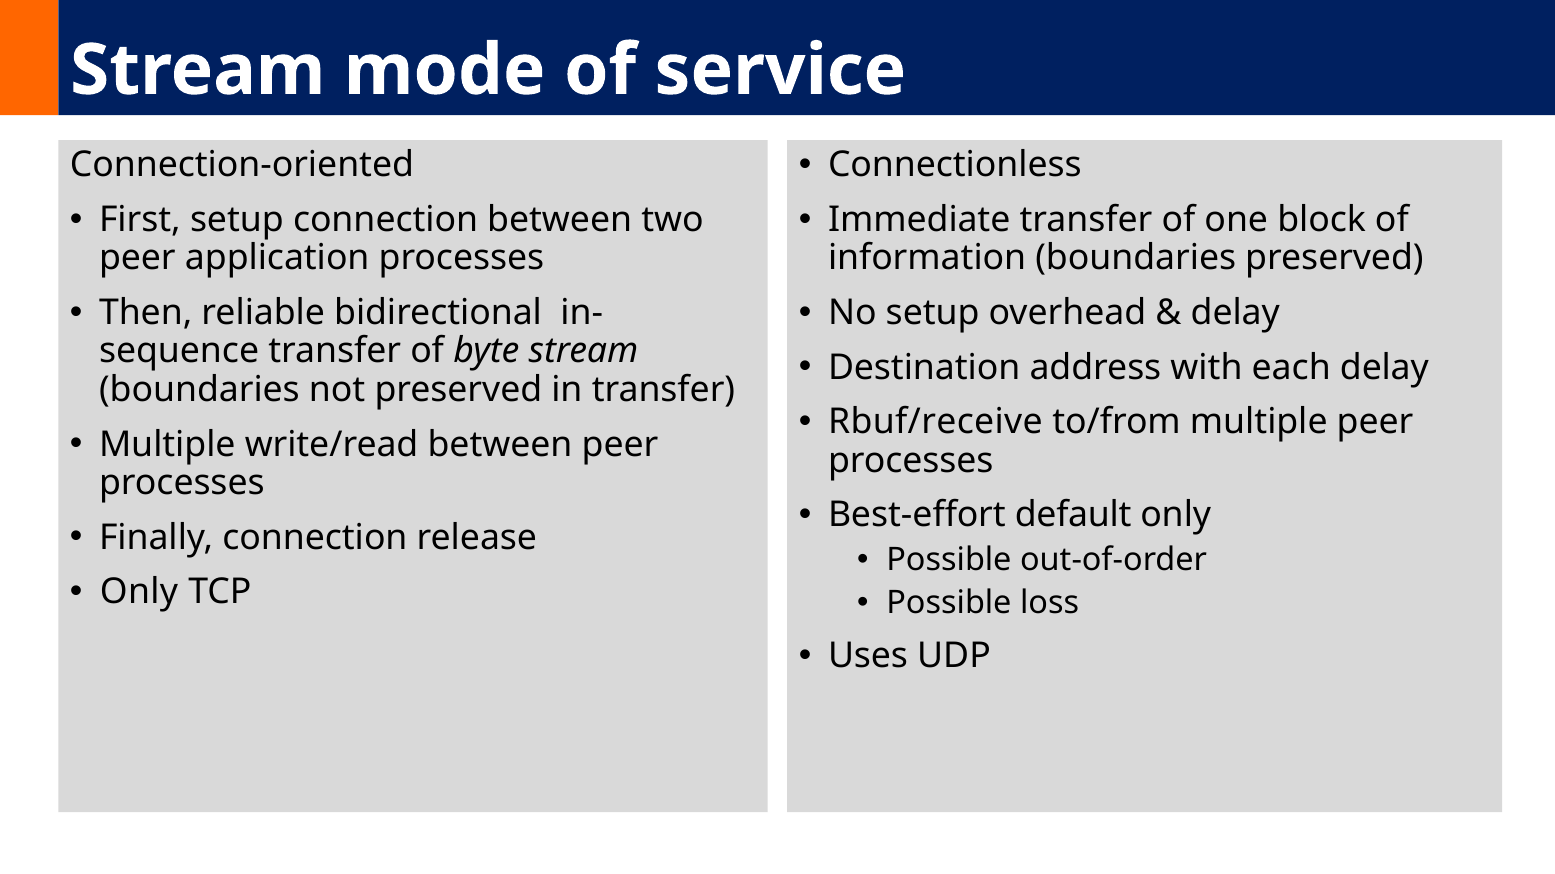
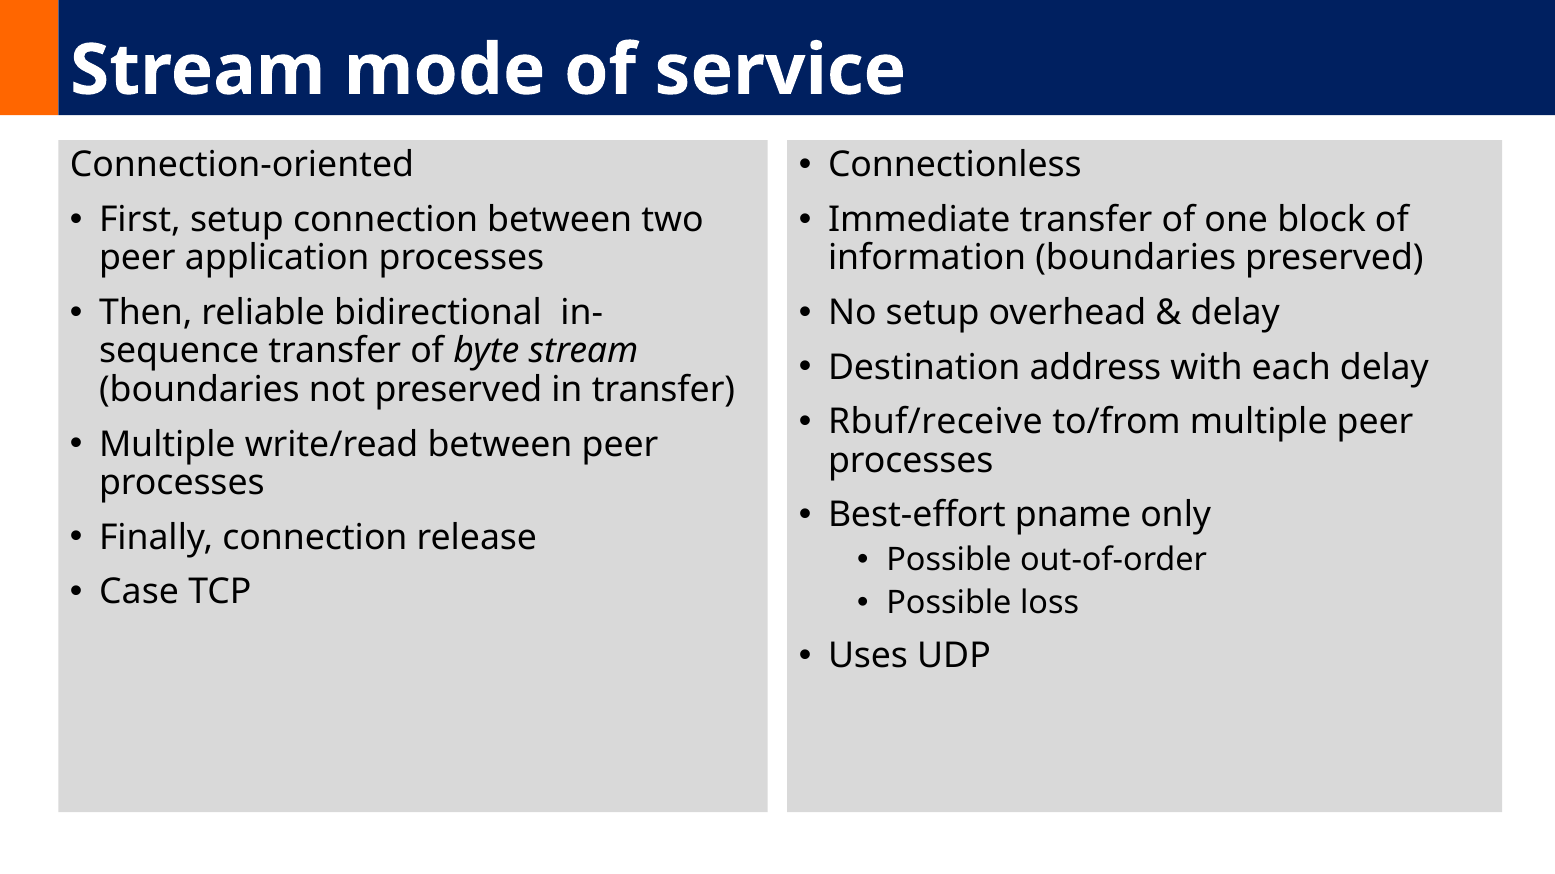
default: default -> pname
Only at (139, 592): Only -> Case
